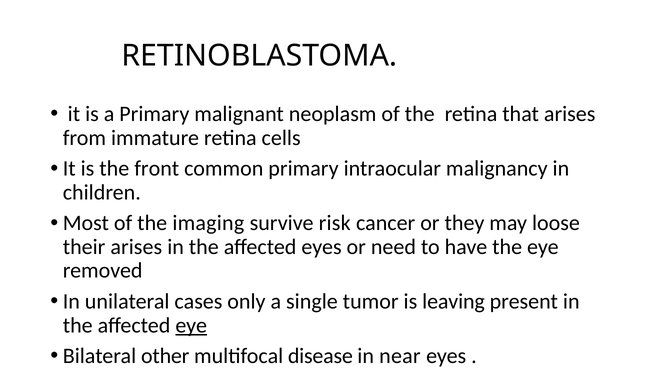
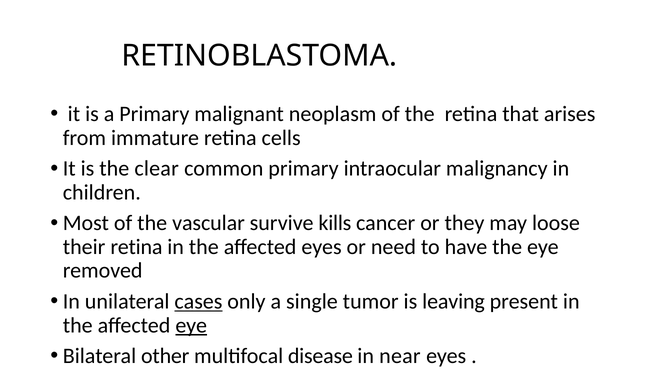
front: front -> clear
imaging: imaging -> vascular
risk: risk -> kills
their arises: arises -> retina
cases underline: none -> present
